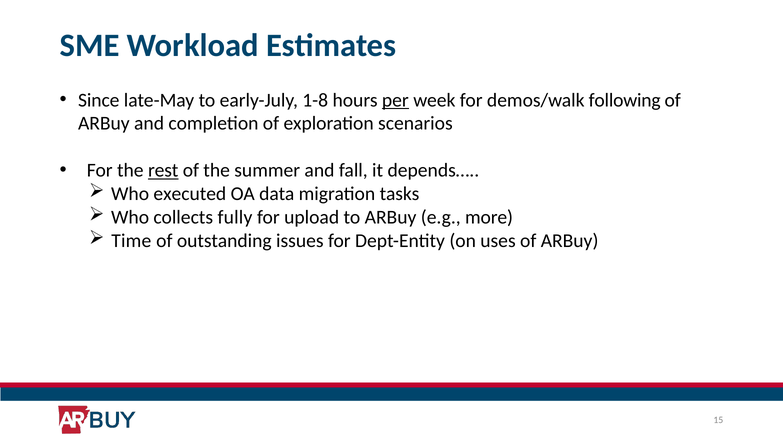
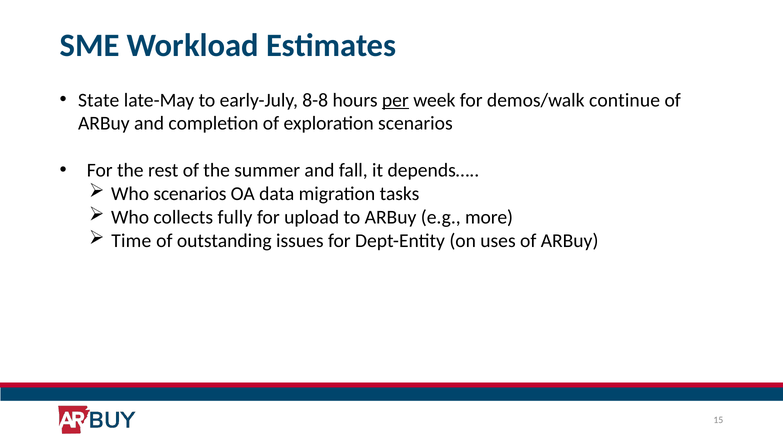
Since: Since -> State
1-8: 1-8 -> 8-8
following: following -> continue
rest underline: present -> none
Who executed: executed -> scenarios
